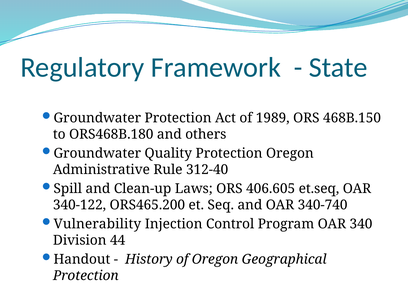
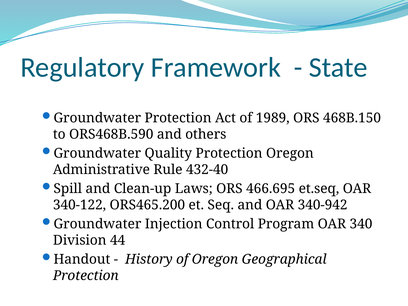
ORS468B.180: ORS468B.180 -> ORS468B.590
312-40: 312-40 -> 432-40
406.605: 406.605 -> 466.695
340-740: 340-740 -> 340-942
Vulnerability at (97, 224): Vulnerability -> Groundwater
